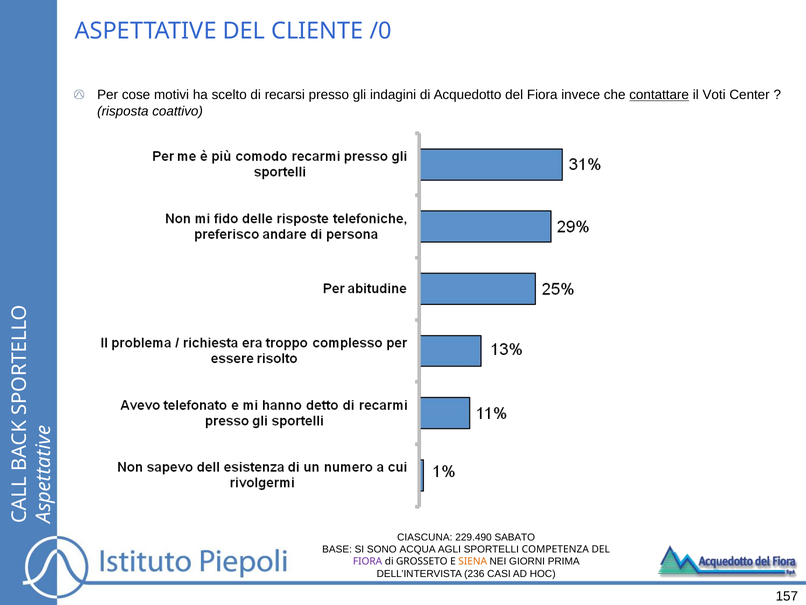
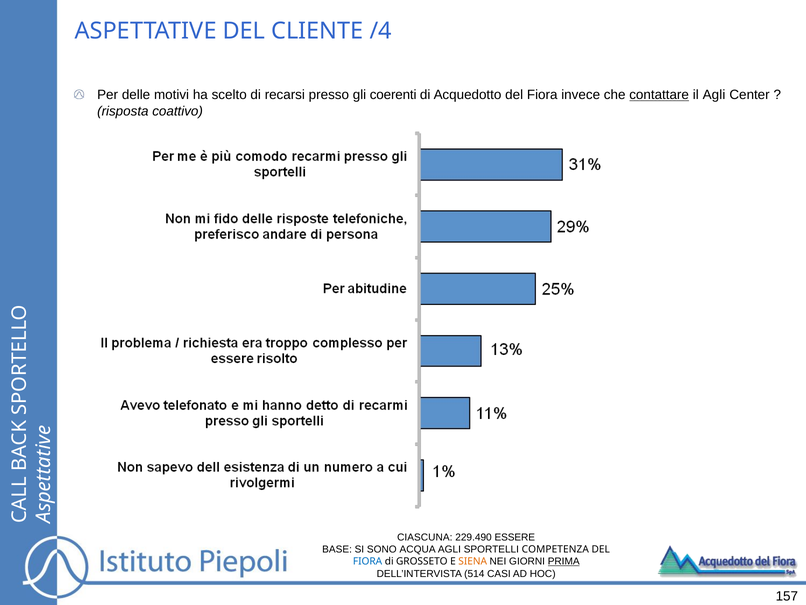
/0: /0 -> /4
cose: cose -> delle
indagini: indagini -> coerenti
il Voti: Voti -> Agli
SABATO: SABATO -> ESSERE
FIORA at (368, 561) colour: purple -> blue
PRIMA underline: none -> present
236: 236 -> 514
